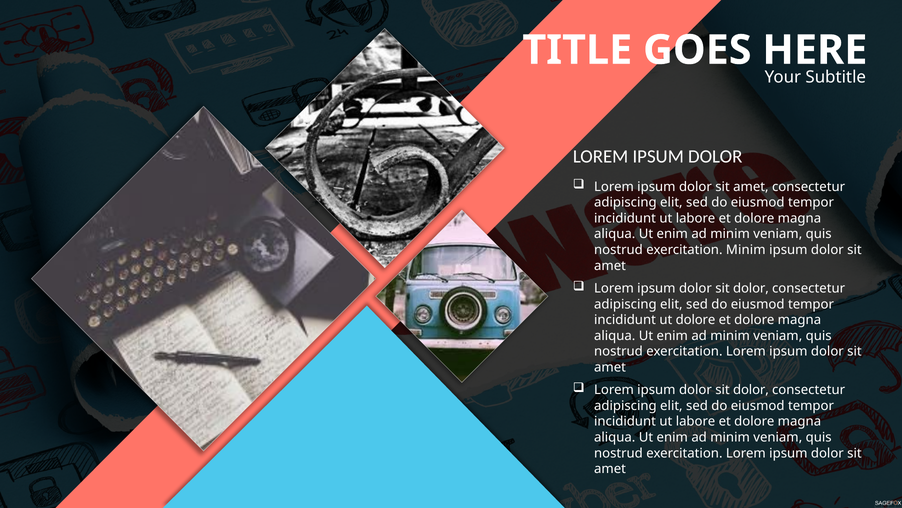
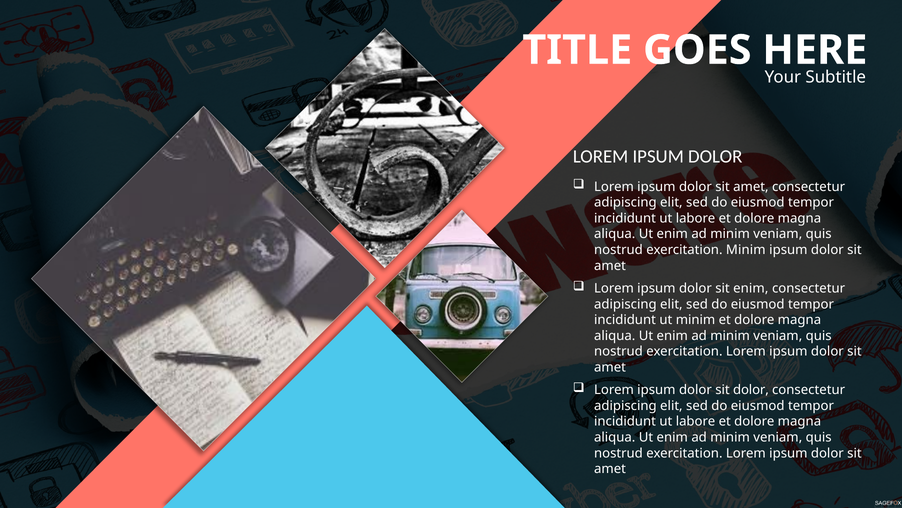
dolor at (751, 288): dolor -> enim
ut dolore: dolore -> minim
